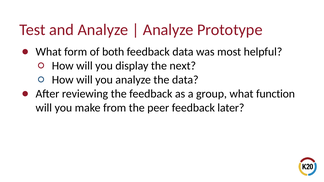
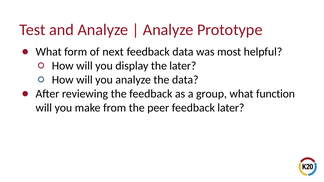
both: both -> next
the next: next -> later
